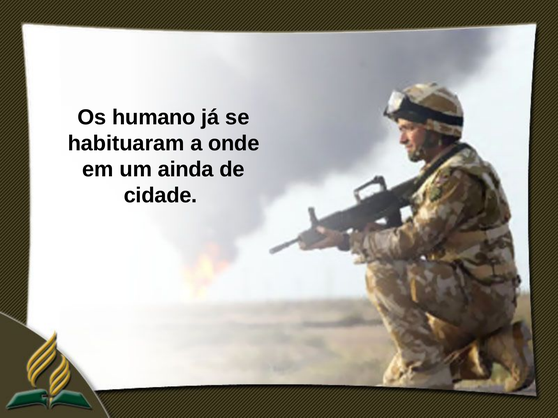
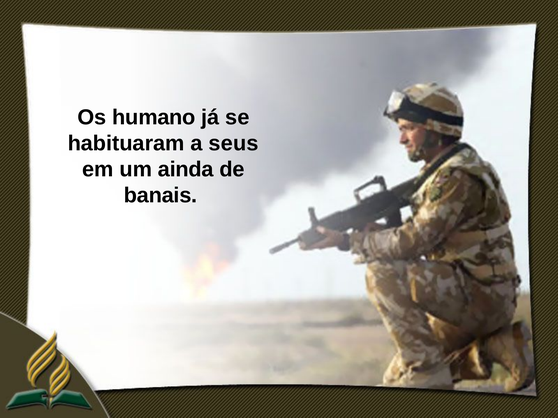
onde: onde -> seus
cidade: cidade -> banais
